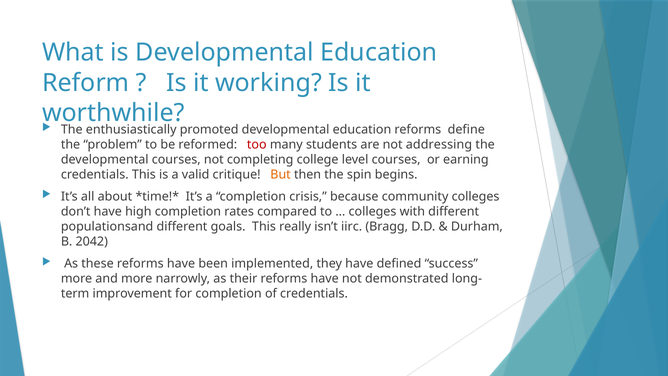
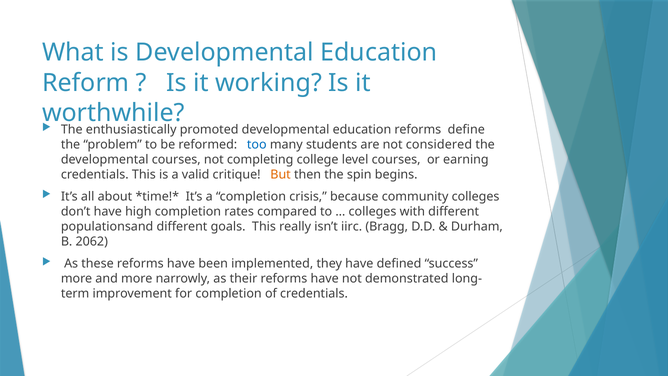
too colour: red -> blue
addressing: addressing -> considered
2042: 2042 -> 2062
